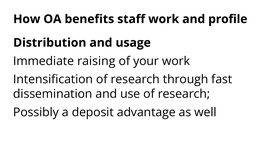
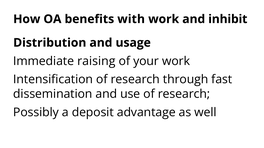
staff: staff -> with
profile: profile -> inhibit
